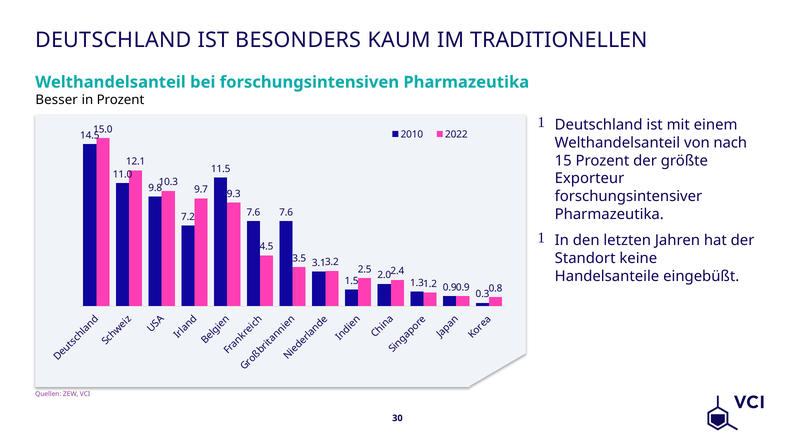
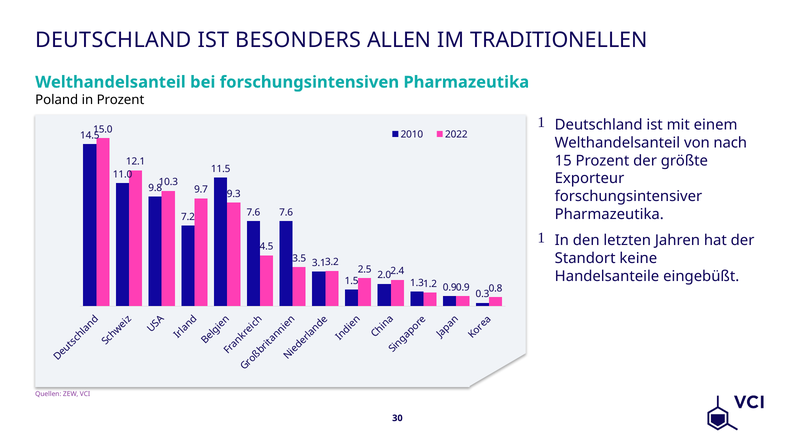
KAUM: KAUM -> ALLEN
Besser: Besser -> Poland
